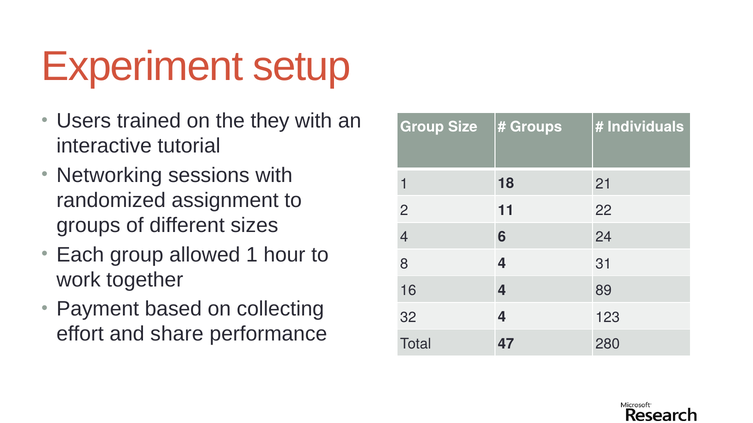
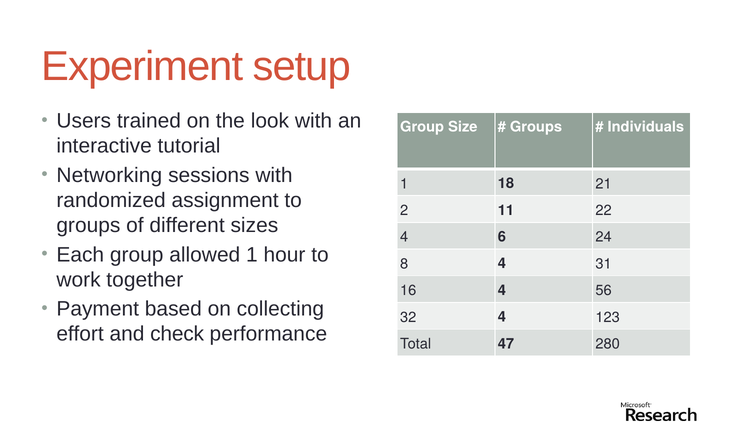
they: they -> look
89: 89 -> 56
share: share -> check
